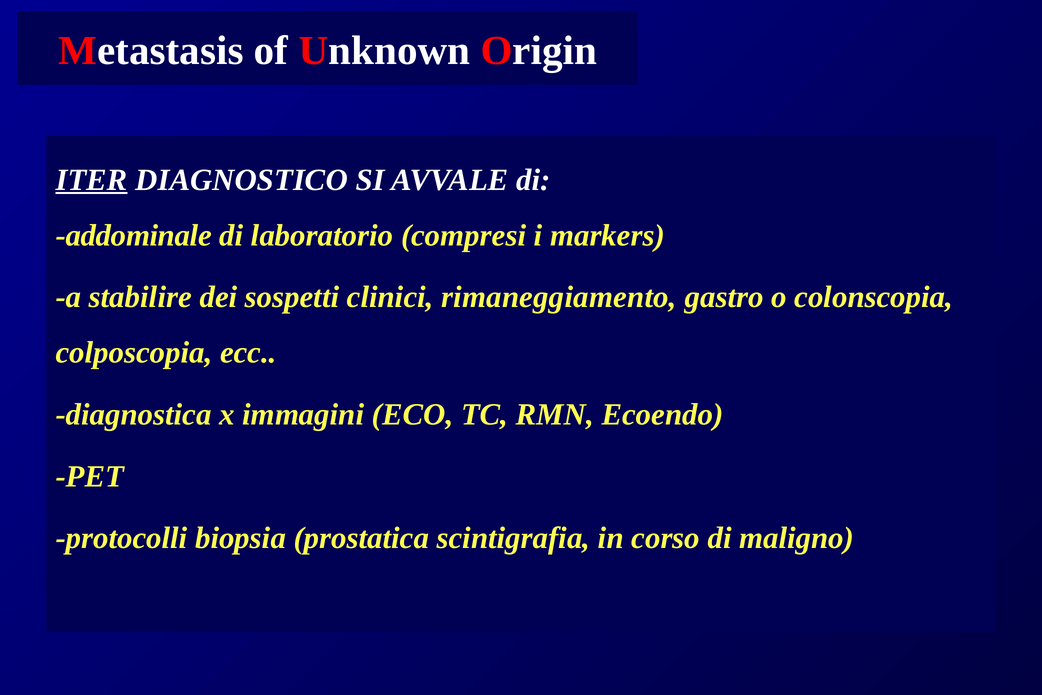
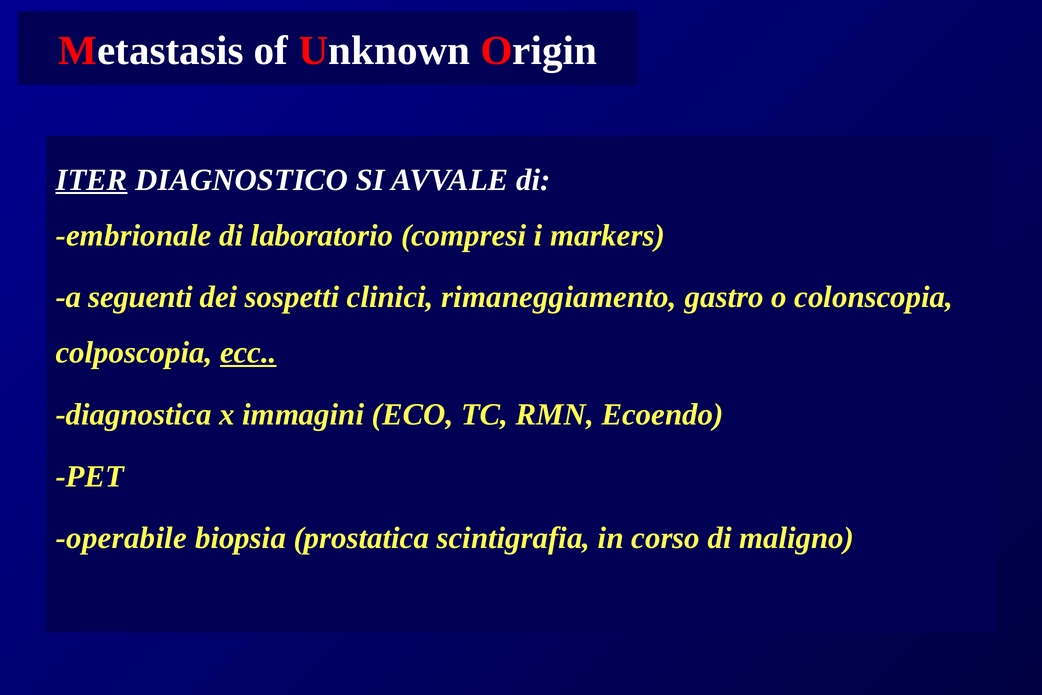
addominale: addominale -> embrionale
stabilire: stabilire -> seguenti
ecc underline: none -> present
protocolli: protocolli -> operabile
